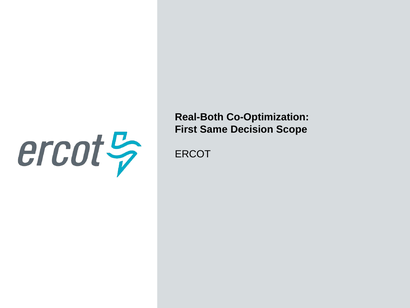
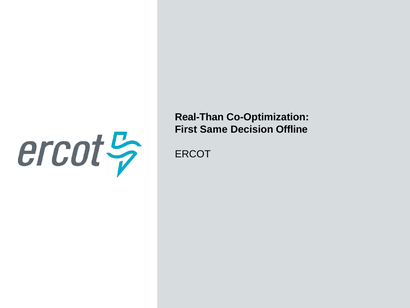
Real-Both: Real-Both -> Real-Than
Scope: Scope -> Offline
